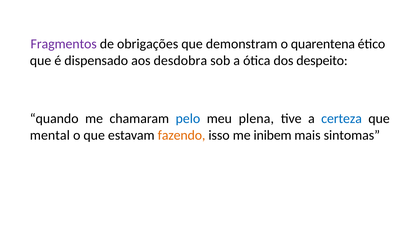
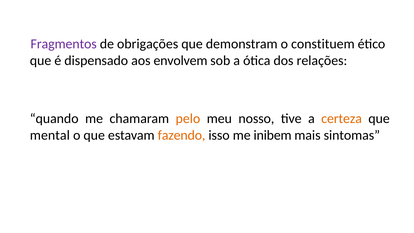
quarentena: quarentena -> constituem
desdobra: desdobra -> envolvem
despeito: despeito -> relações
pelo colour: blue -> orange
plena: plena -> nosso
certeza colour: blue -> orange
